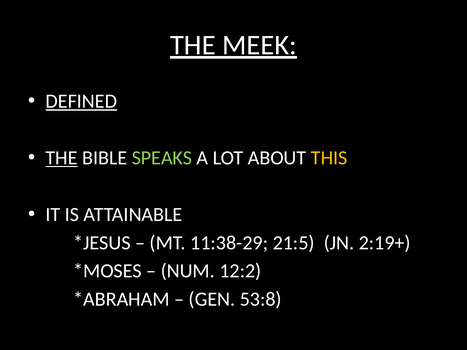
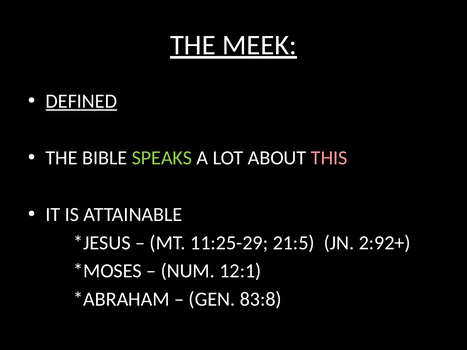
THE at (62, 158) underline: present -> none
THIS colour: yellow -> pink
11:38-29: 11:38-29 -> 11:25-29
2:19+: 2:19+ -> 2:92+
12:2: 12:2 -> 12:1
53:8: 53:8 -> 83:8
